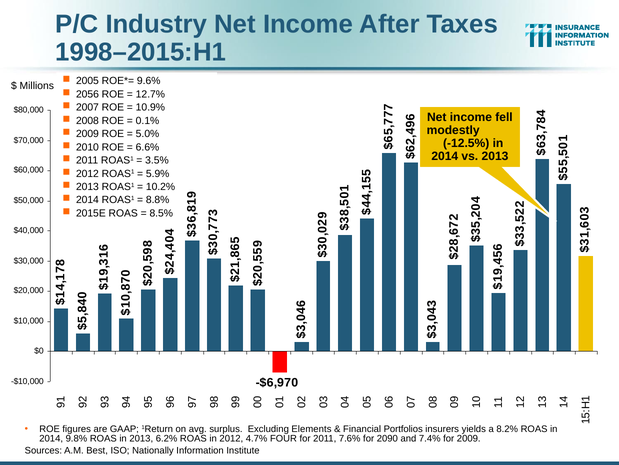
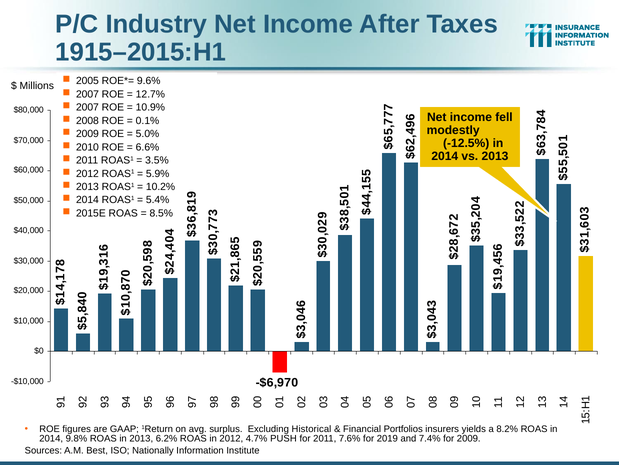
1998–2015:H1: 1998–2015:H1 -> 1915–2015:H1
2056 at (87, 94): 2056 -> 2007
8.8%: 8.8% -> 5.4%
Elements: Elements -> Historical
FOUR: FOUR -> PUSH
2090: 2090 -> 2019
